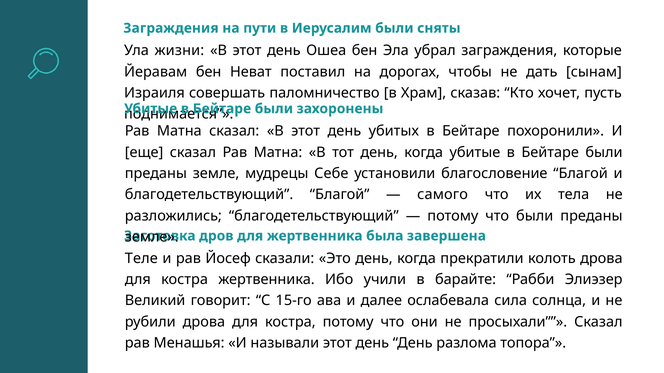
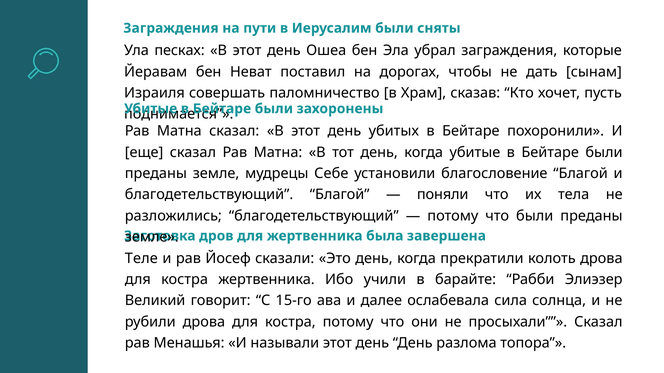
жизни: жизни -> песках
самого: самого -> поняли
